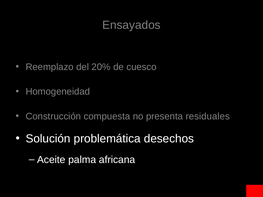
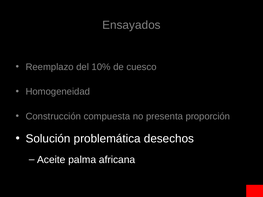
20%: 20% -> 10%
residuales: residuales -> proporción
